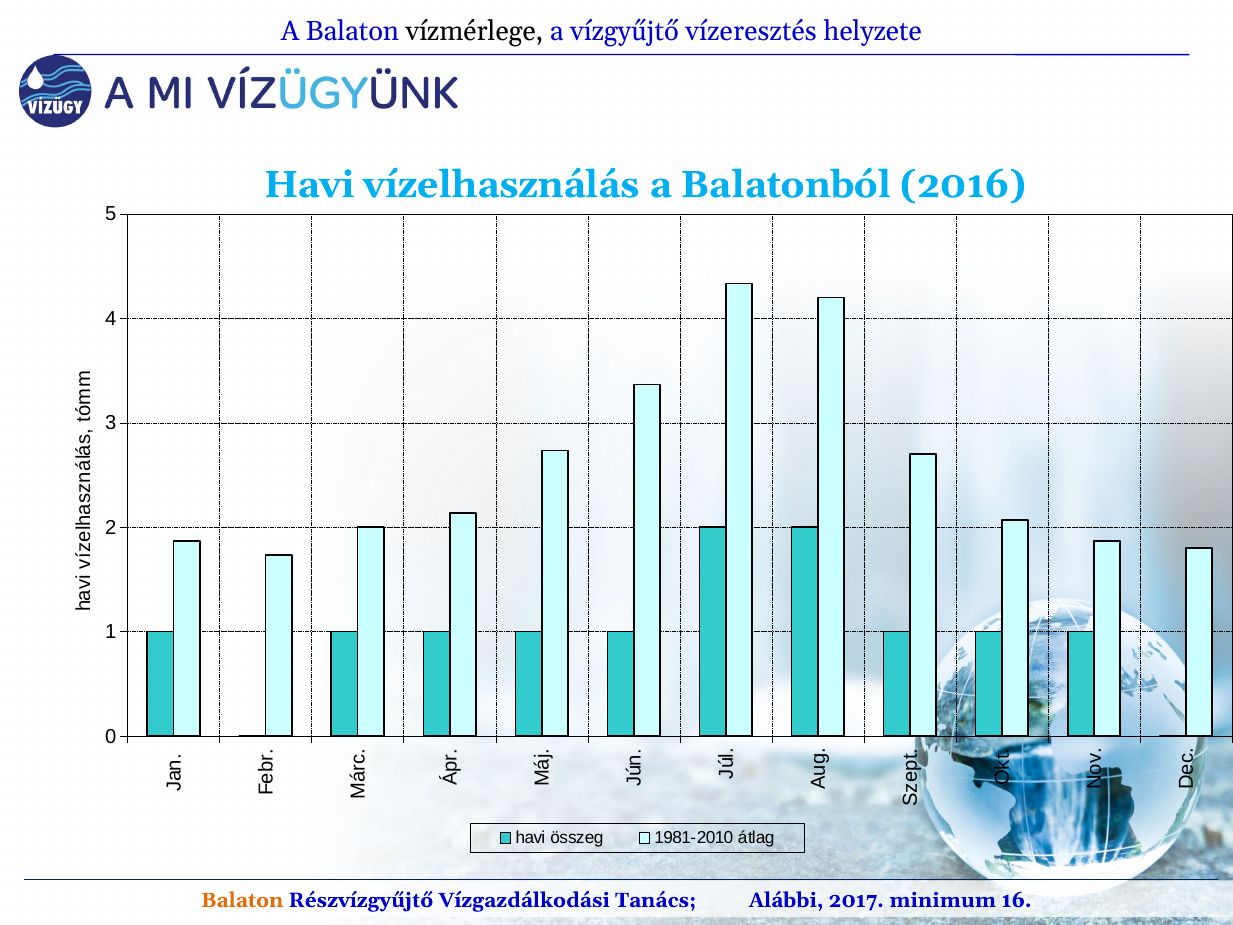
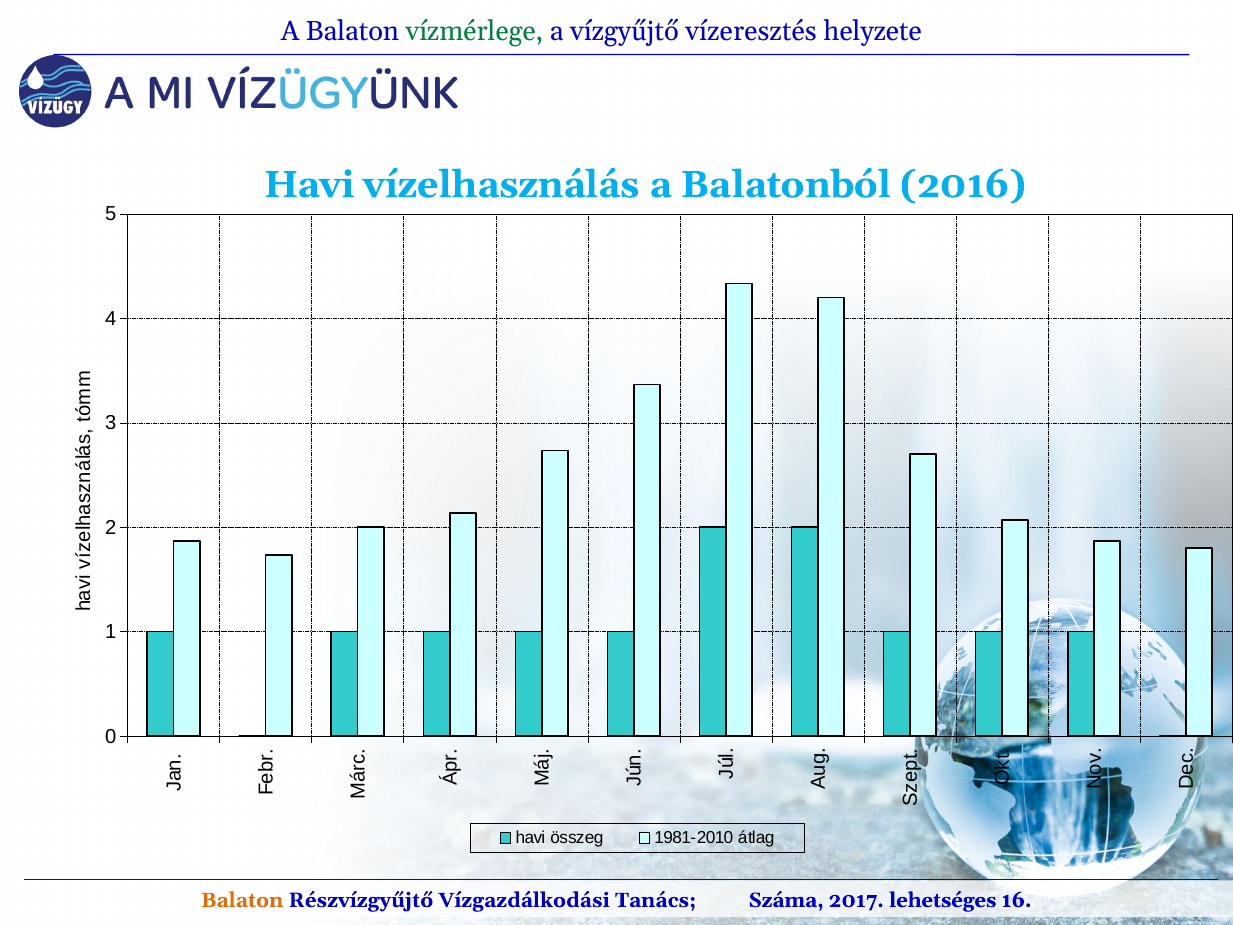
vízmérlege colour: black -> green
Alábbi: Alábbi -> Száma
minimum: minimum -> lehetséges
